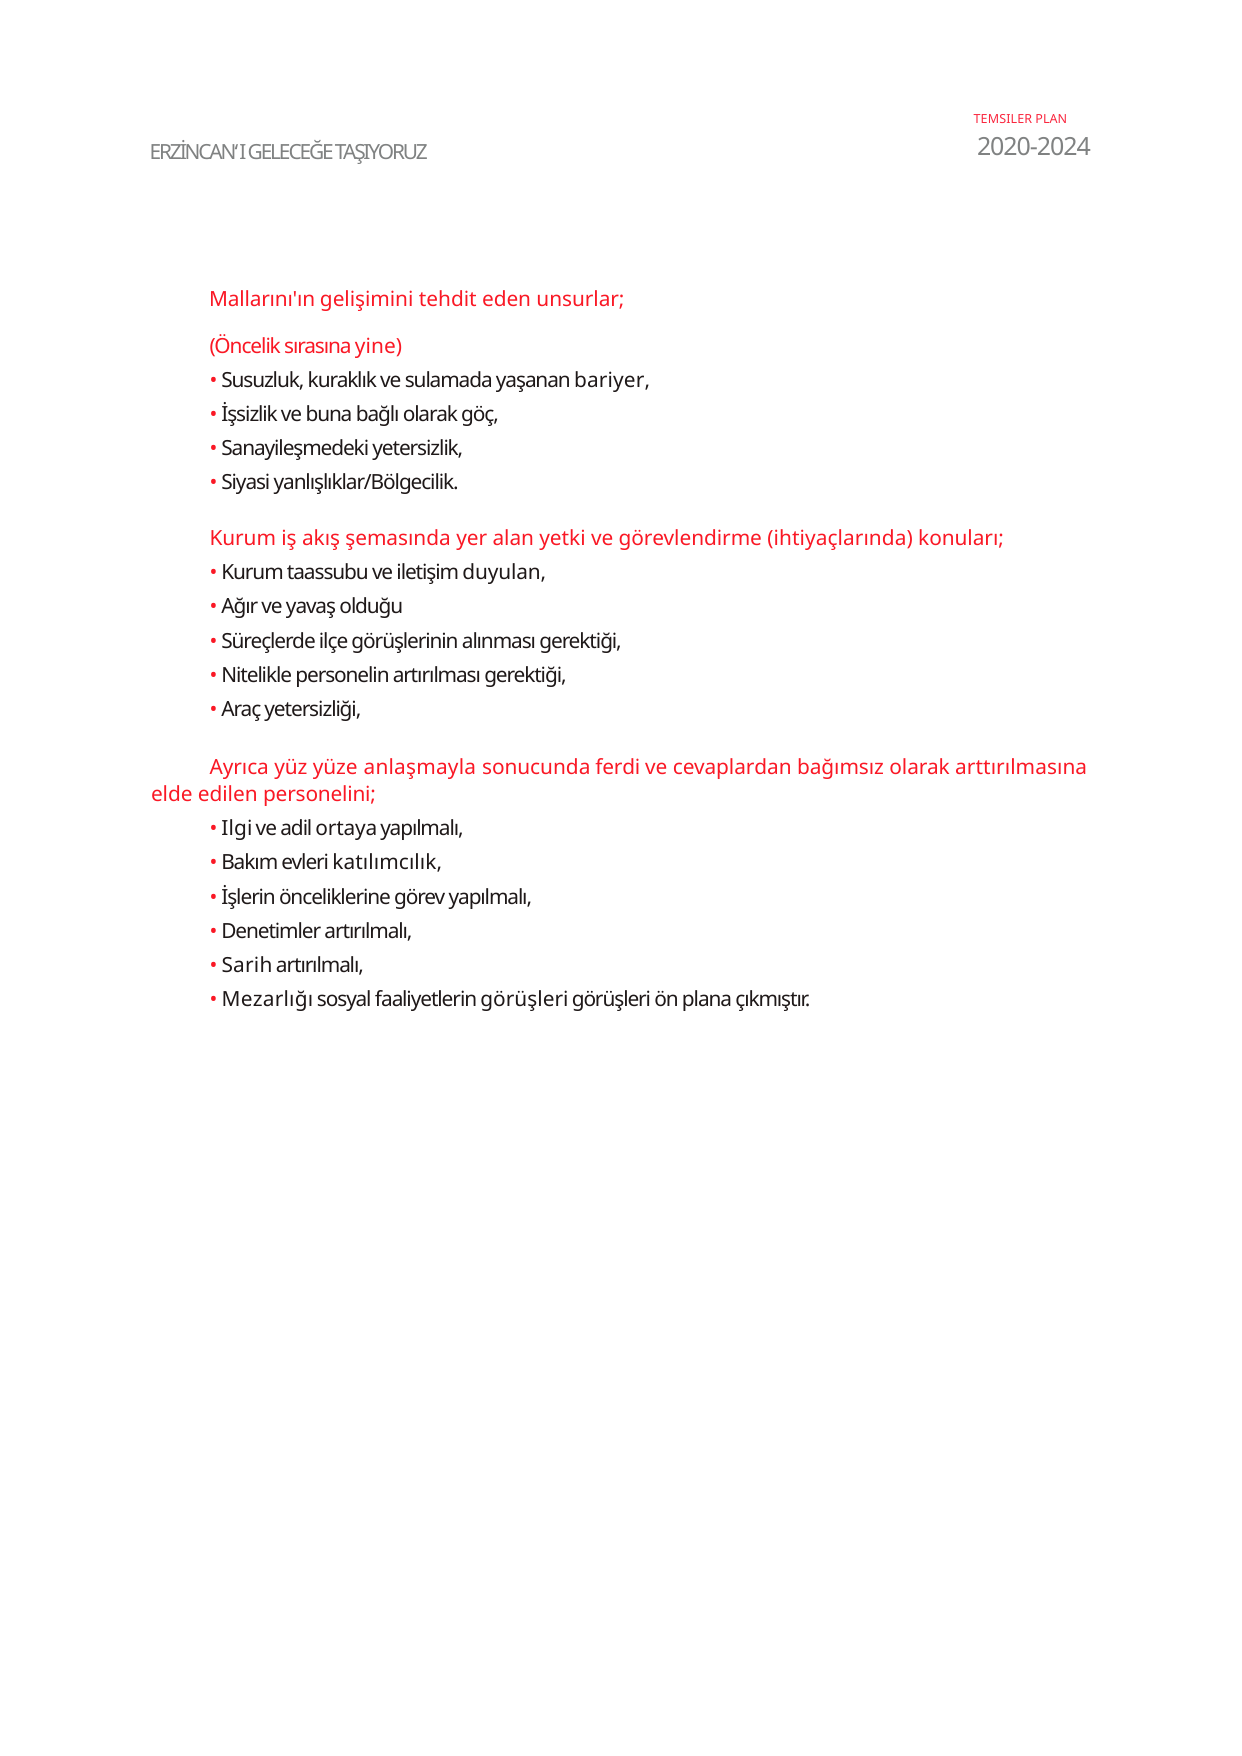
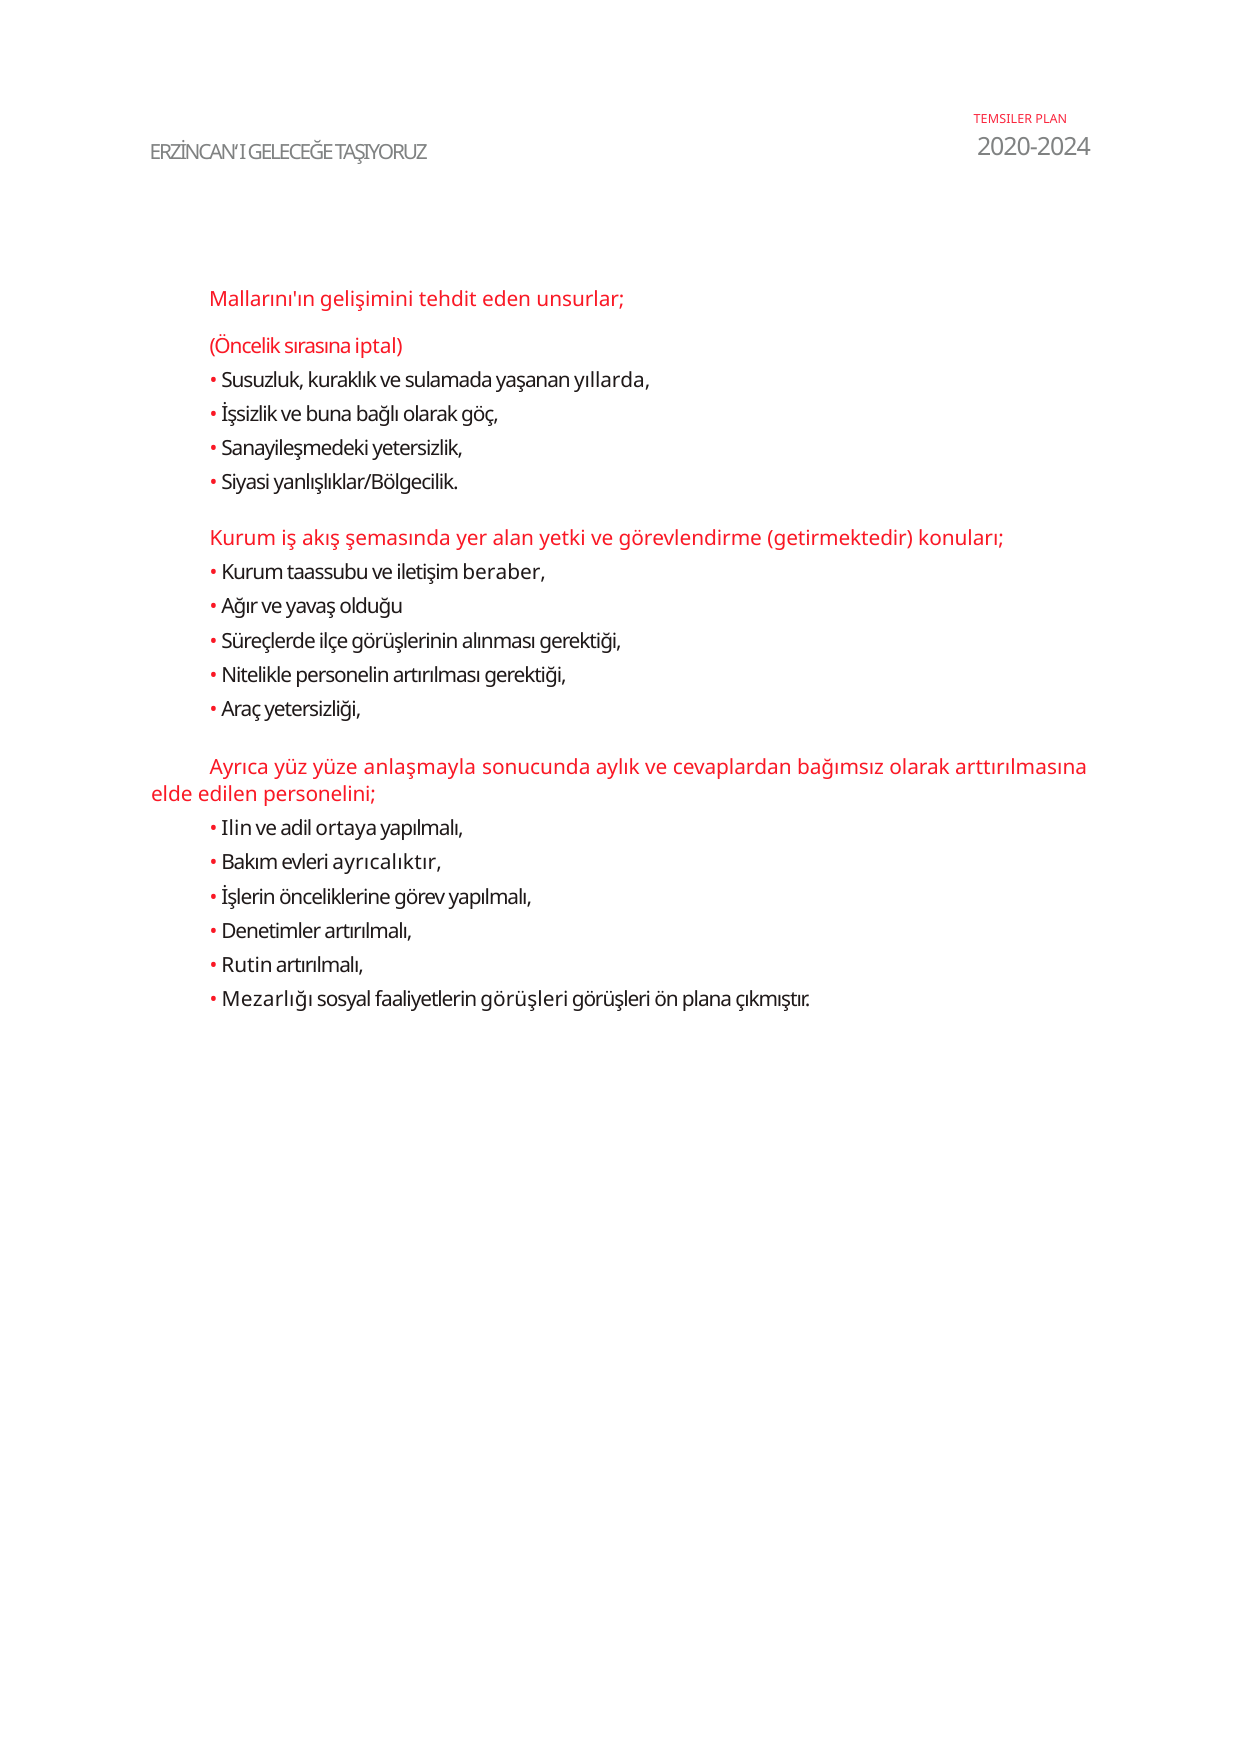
yine: yine -> iptal
bariyer: bariyer -> yıllarda
ihtiyaçlarında: ihtiyaçlarında -> getirmektedir
duyulan: duyulan -> beraber
ferdi: ferdi -> aylık
Ilgi: Ilgi -> Ilin
katılımcılık: katılımcılık -> ayrıcalıktır
Sarih: Sarih -> Rutin
